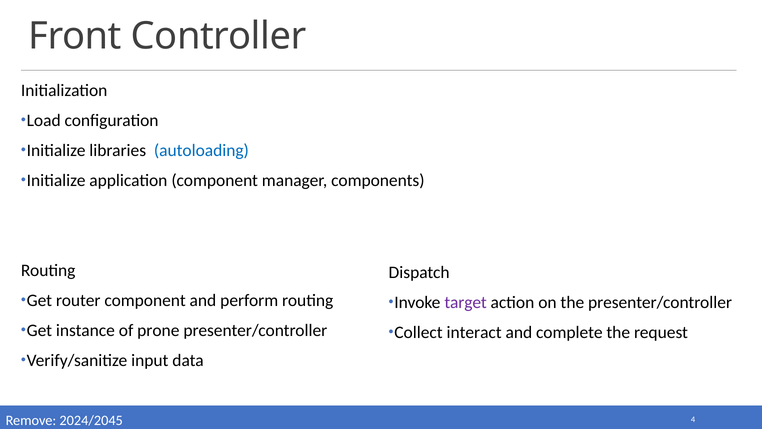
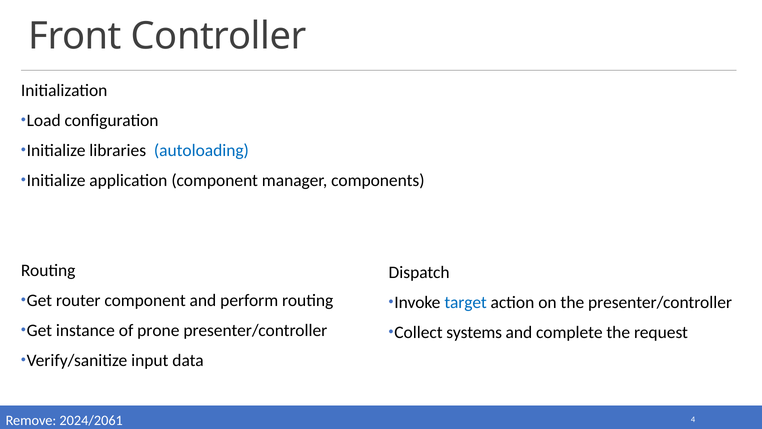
target colour: purple -> blue
interact: interact -> systems
2024/2045: 2024/2045 -> 2024/2061
